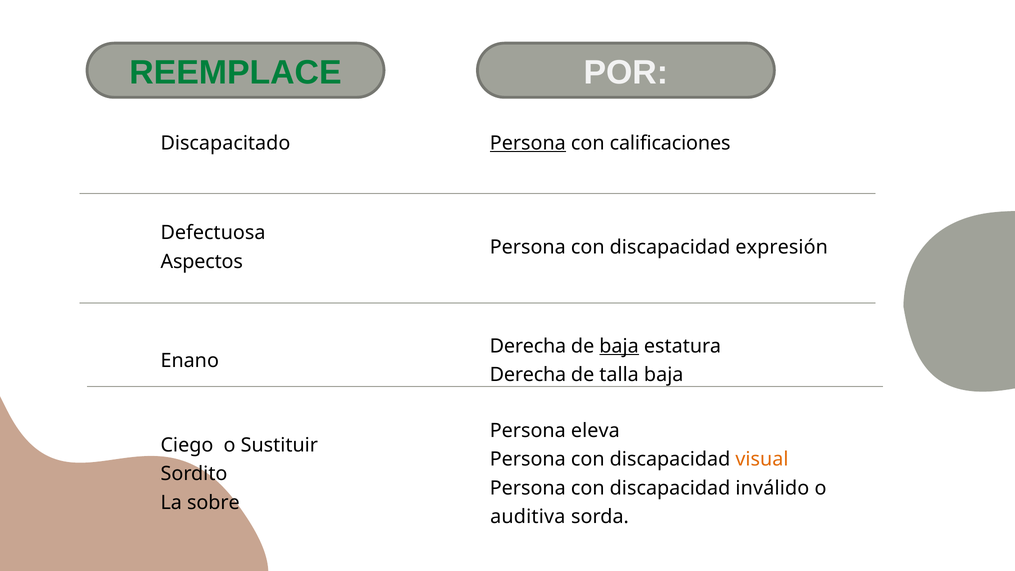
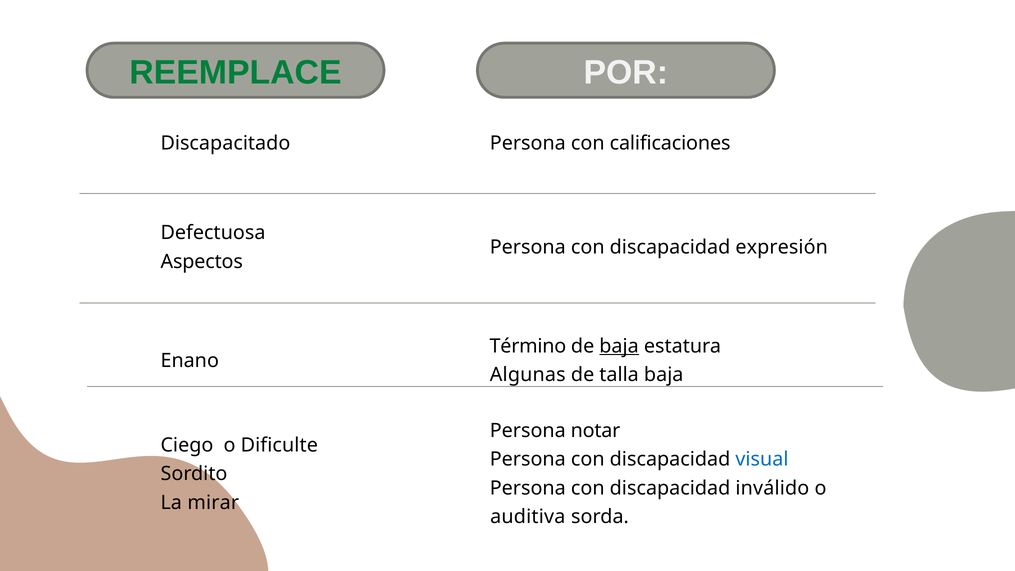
Persona at (528, 143) underline: present -> none
Derecha at (528, 346): Derecha -> Término
Derecha at (528, 375): Derecha -> Algunas
eleva: eleva -> notar
Sustituir: Sustituir -> Dificulte
visual colour: orange -> blue
sobre: sobre -> mirar
